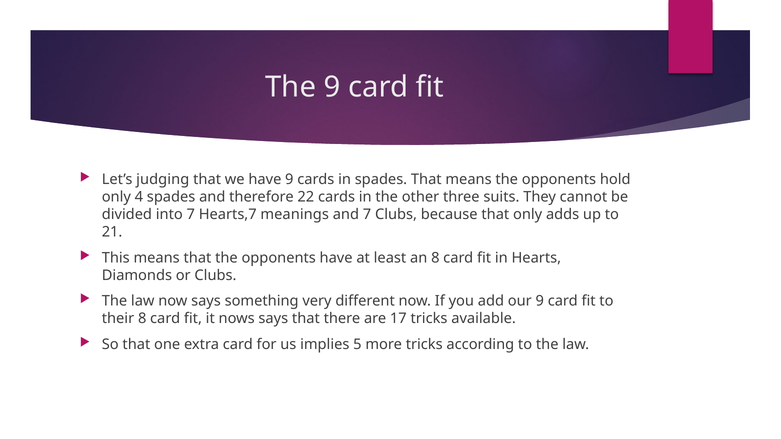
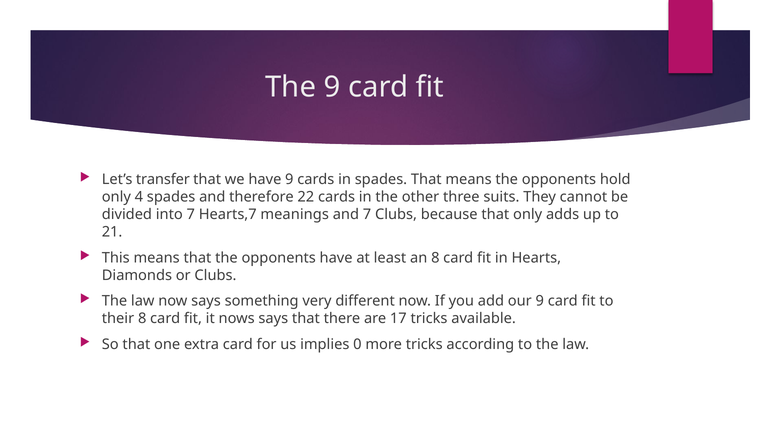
judging: judging -> transfer
5: 5 -> 0
